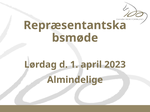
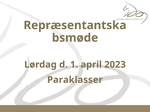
Almindelige: Almindelige -> Paraklasser
